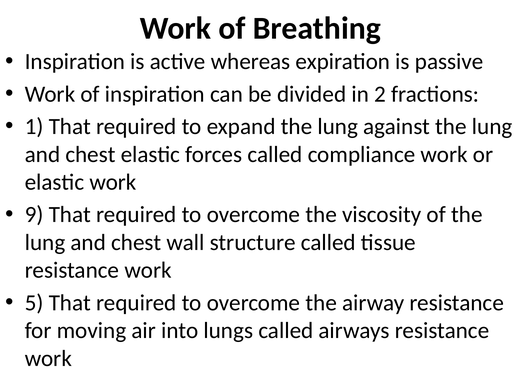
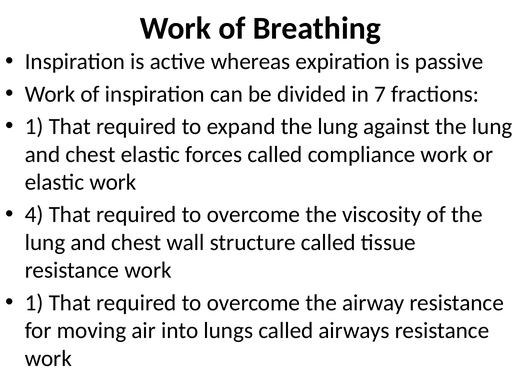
2: 2 -> 7
9: 9 -> 4
5 at (34, 303): 5 -> 1
